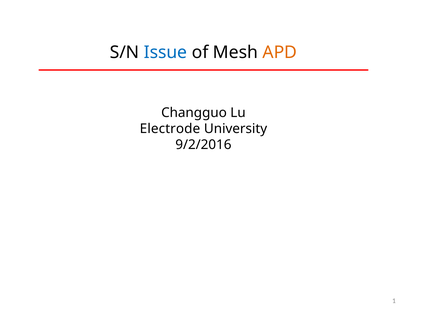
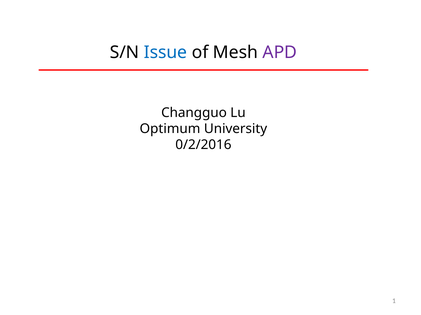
APD colour: orange -> purple
Electrode: Electrode -> Optimum
9/2/2016: 9/2/2016 -> 0/2/2016
